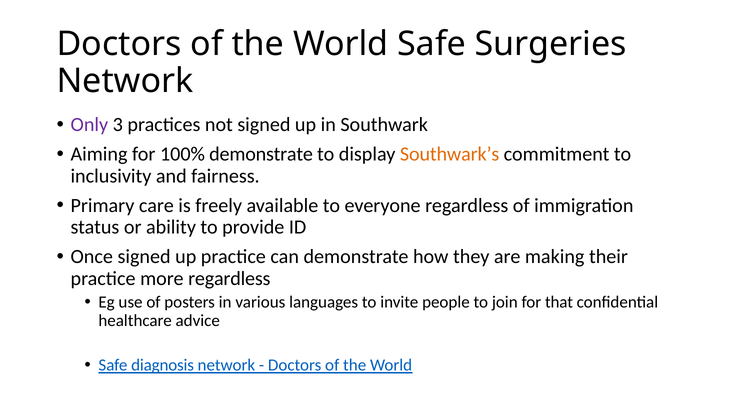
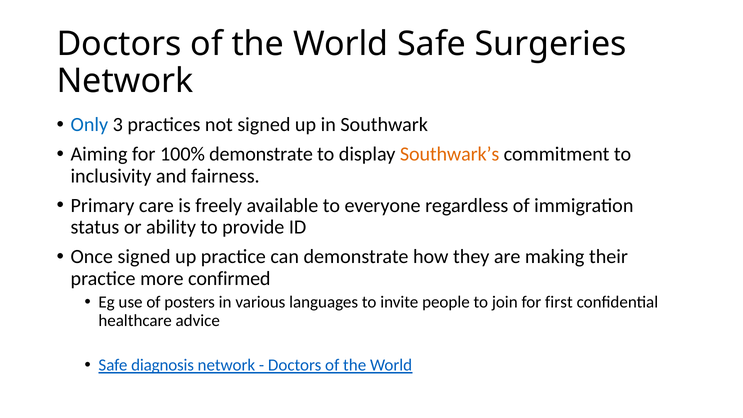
Only colour: purple -> blue
more regardless: regardless -> confirmed
that: that -> first
